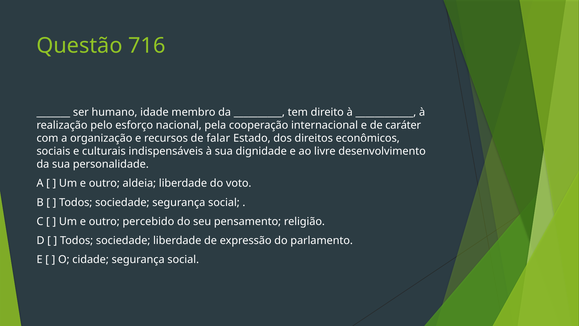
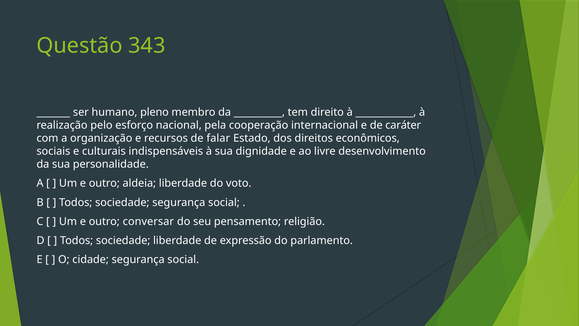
716: 716 -> 343
idade: idade -> pleno
percebido: percebido -> conversar
